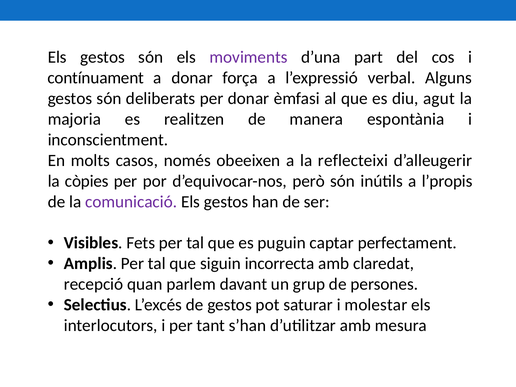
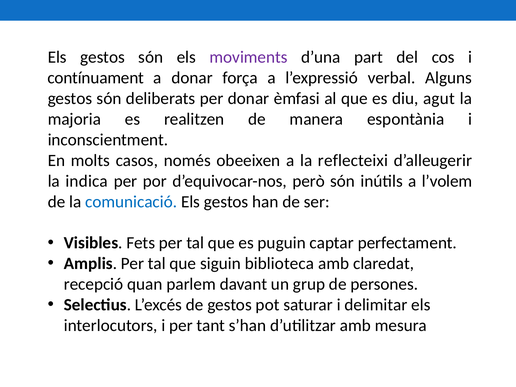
còpies: còpies -> indica
l’propis: l’propis -> l’volem
comunicació colour: purple -> blue
incorrecta: incorrecta -> biblioteca
molestar: molestar -> delimitar
